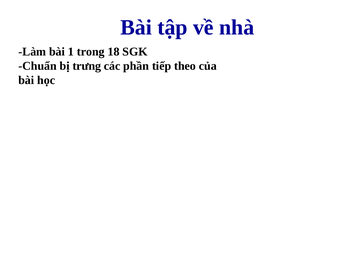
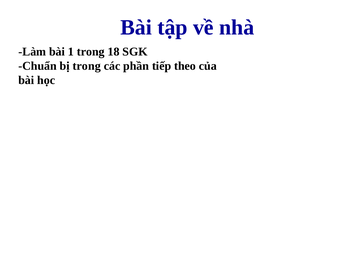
bị trưng: trưng -> trong
